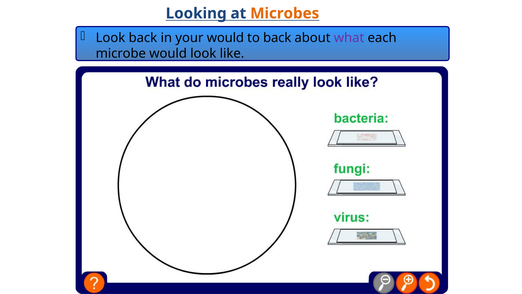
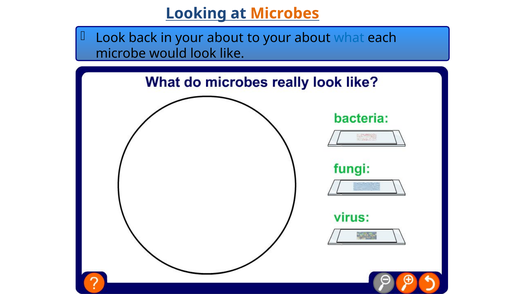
in your would: would -> about
to back: back -> your
what colour: purple -> blue
